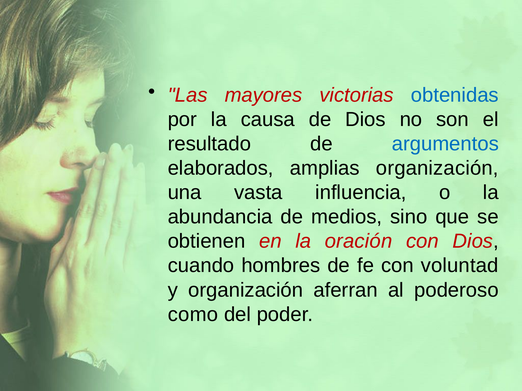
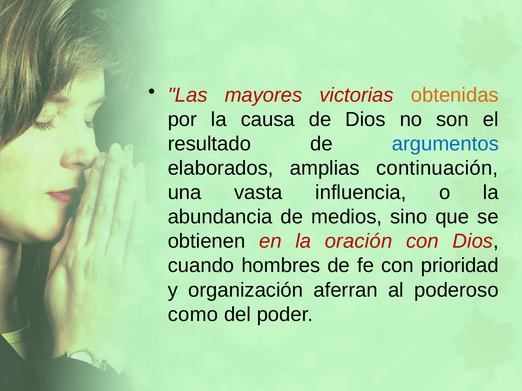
obtenidas colour: blue -> orange
amplias organización: organización -> continuación
voluntad: voluntad -> prioridad
